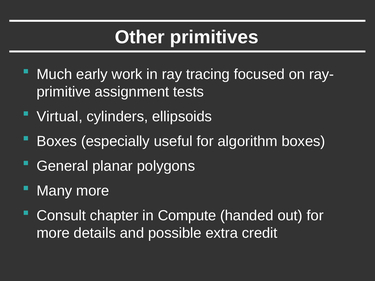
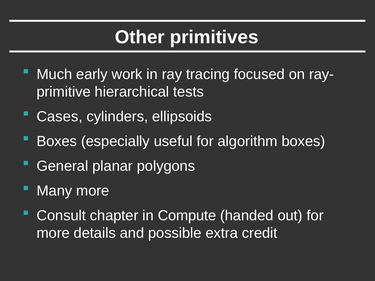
assignment: assignment -> hierarchical
Virtual: Virtual -> Cases
